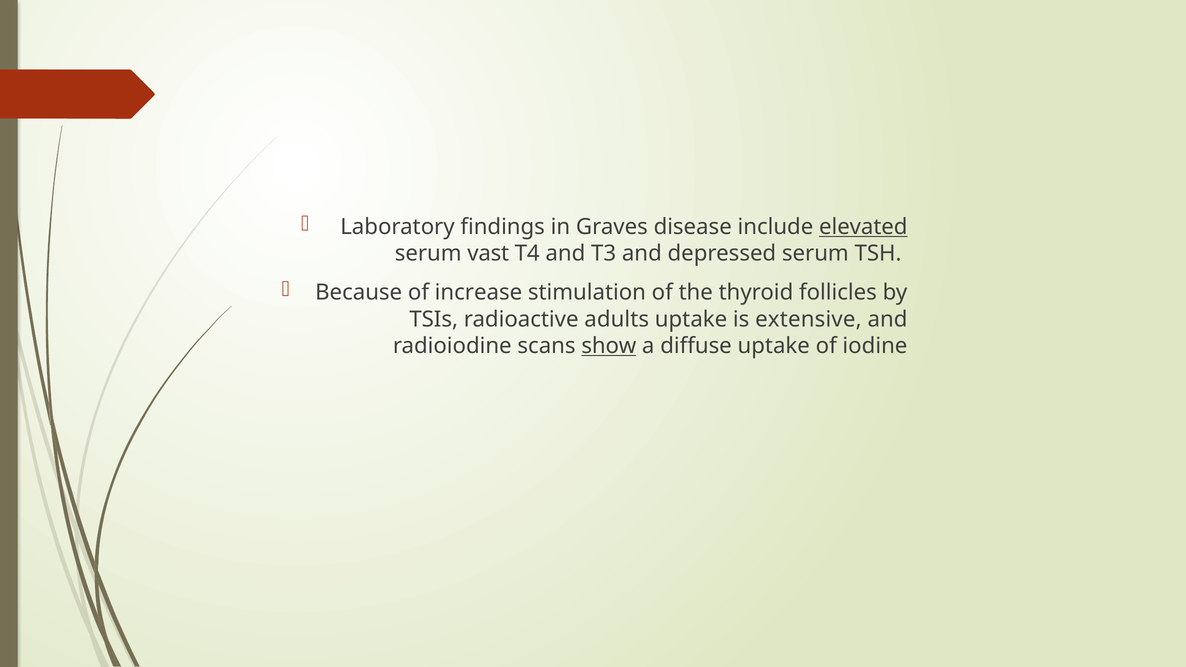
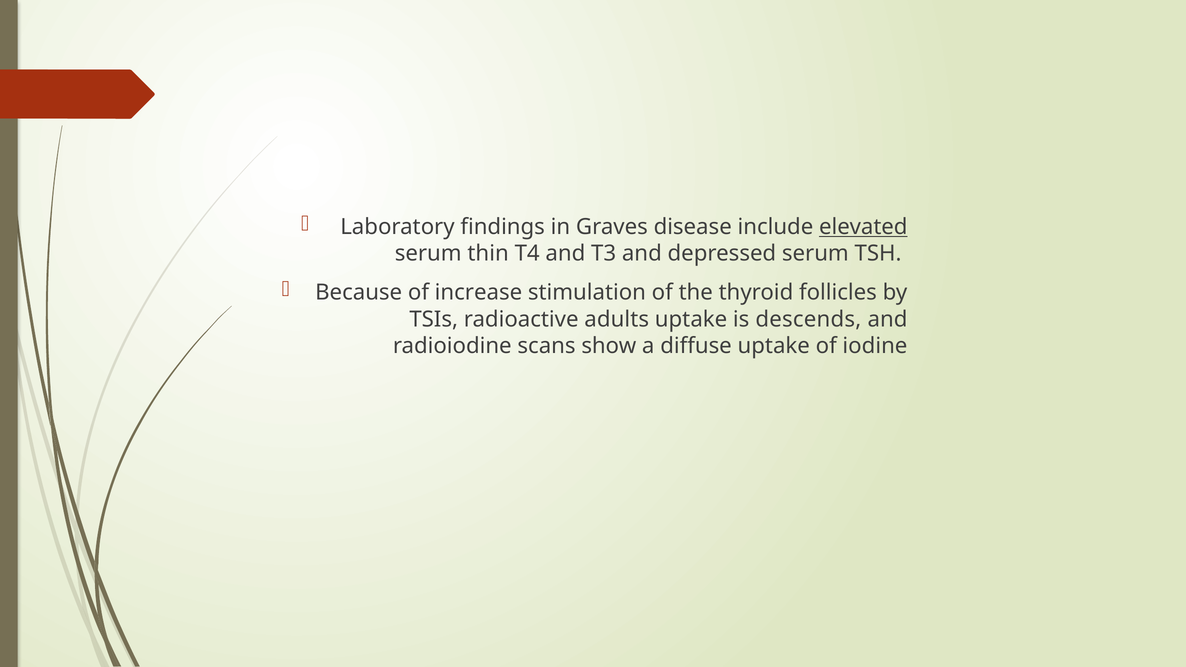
vast: vast -> thin
extensive: extensive -> descends
show underline: present -> none
